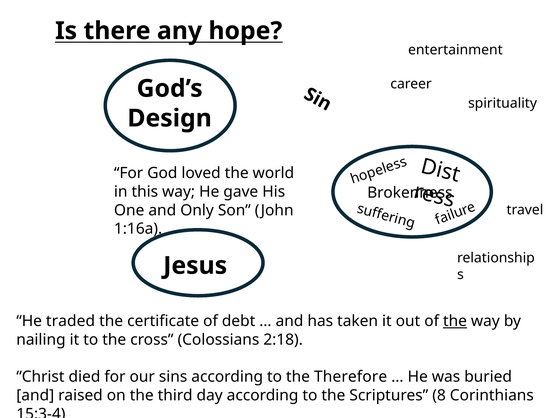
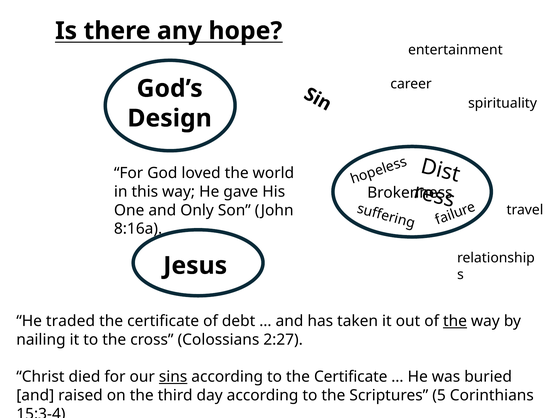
1:16a: 1:16a -> 8:16a
2:18: 2:18 -> 2:27
sins underline: none -> present
to the Therefore: Therefore -> Certificate
8: 8 -> 5
